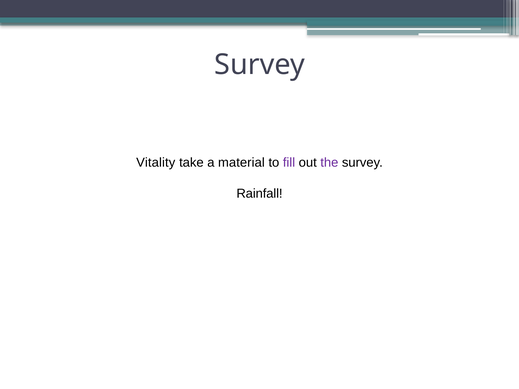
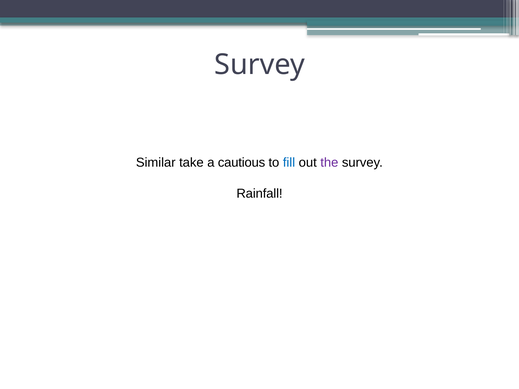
Vitality: Vitality -> Similar
material: material -> cautious
fill colour: purple -> blue
